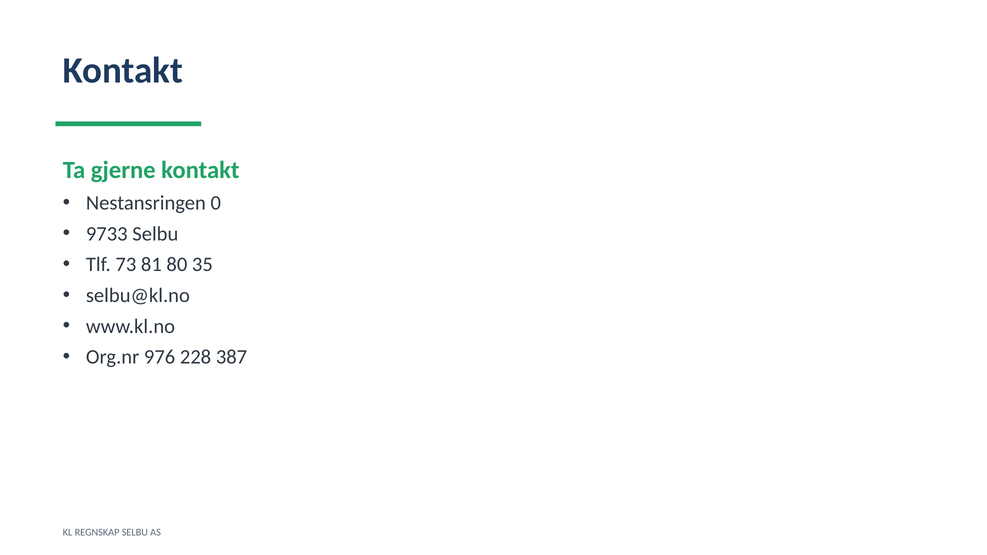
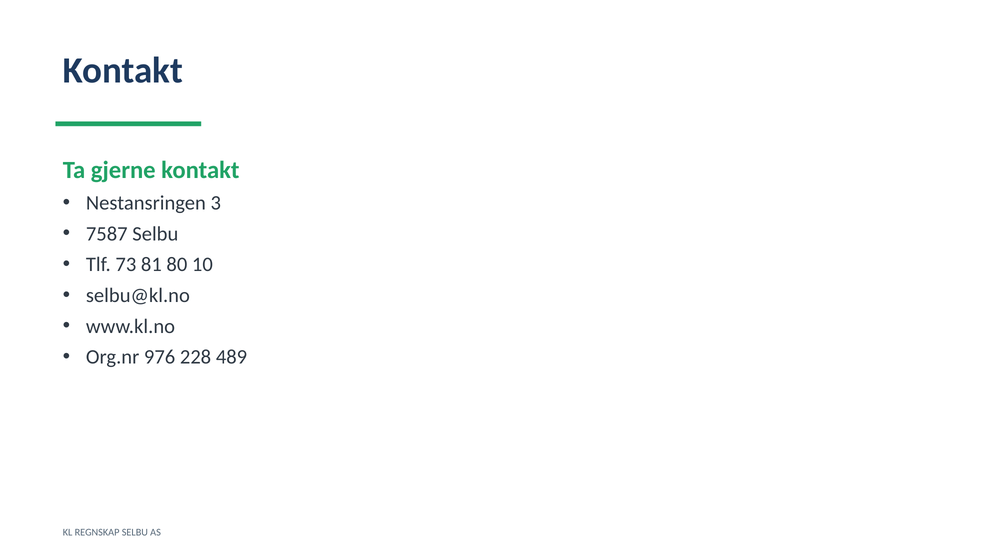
0: 0 -> 3
9733: 9733 -> 7587
35: 35 -> 10
387: 387 -> 489
